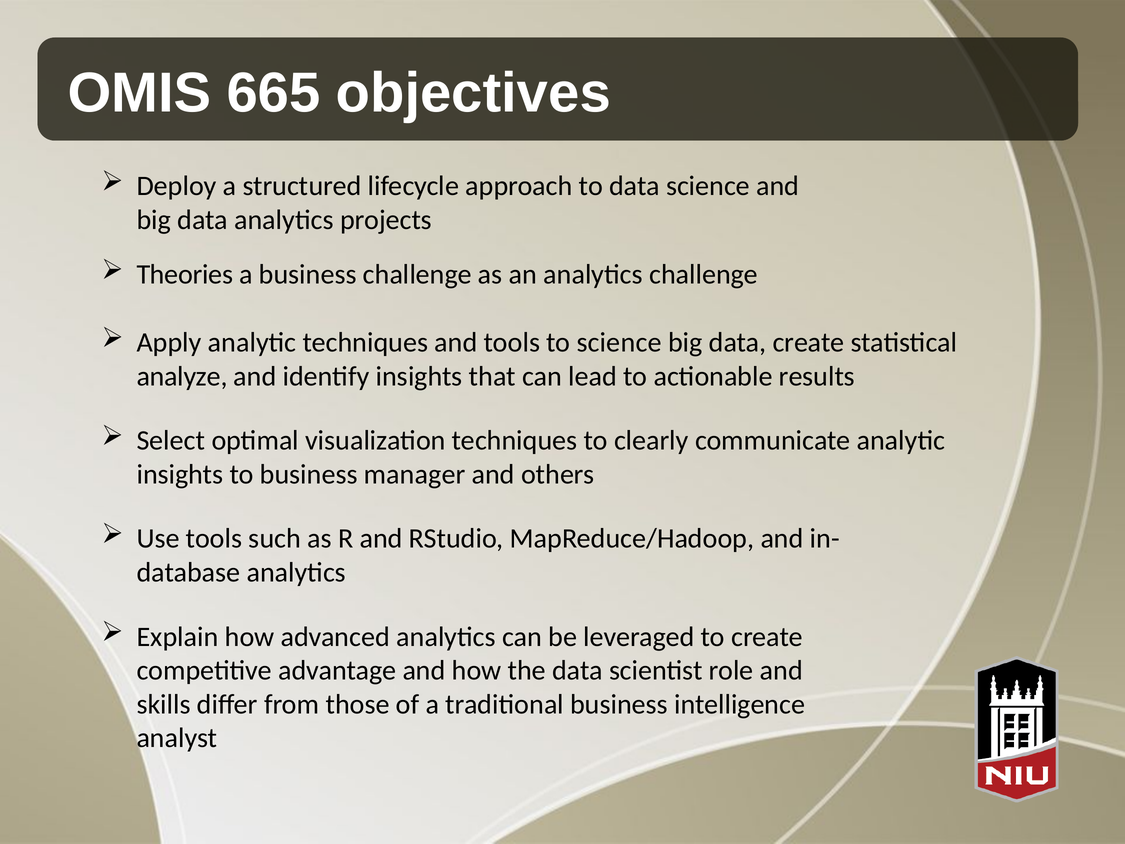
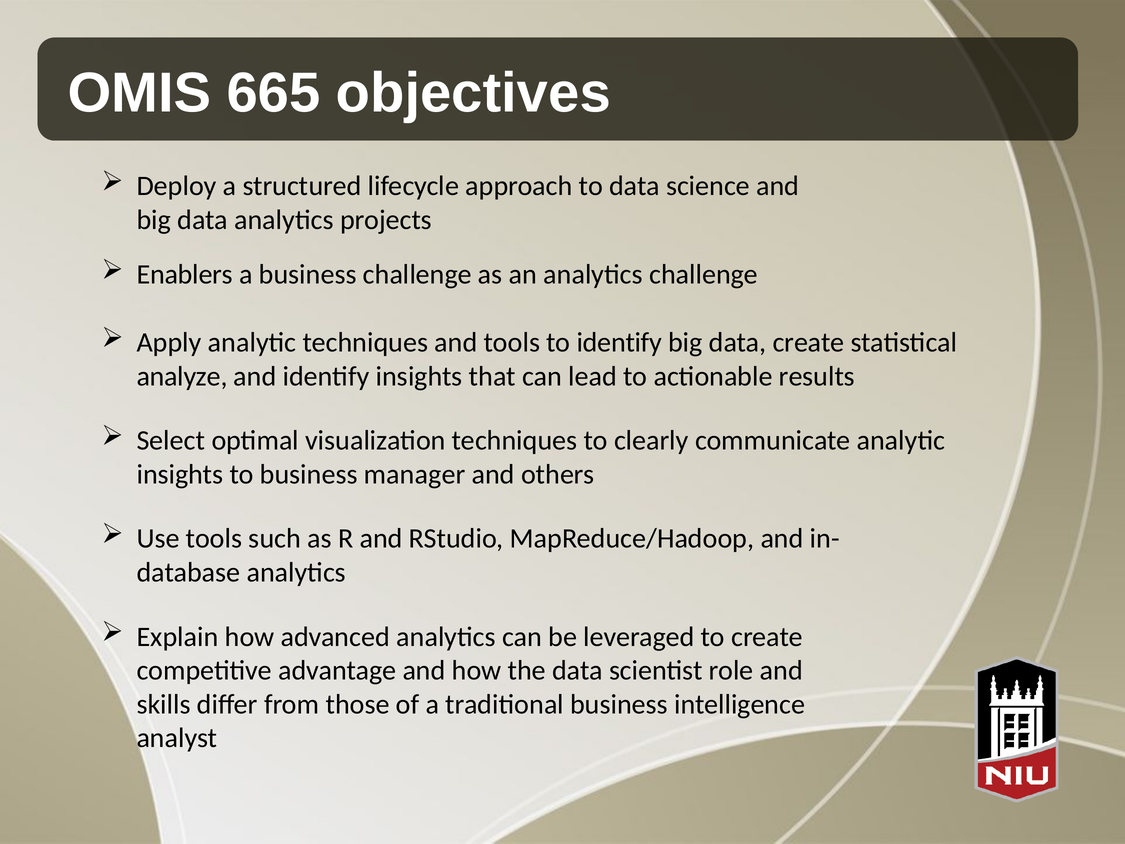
Theories: Theories -> Enablers
to science: science -> identify
